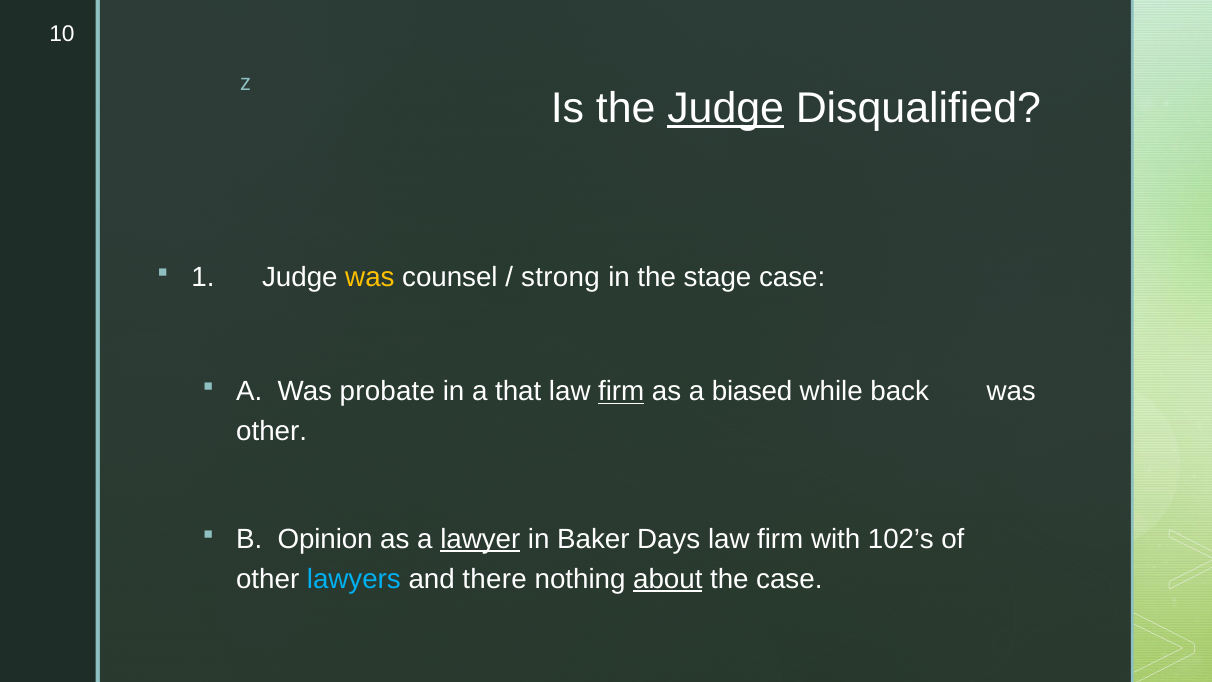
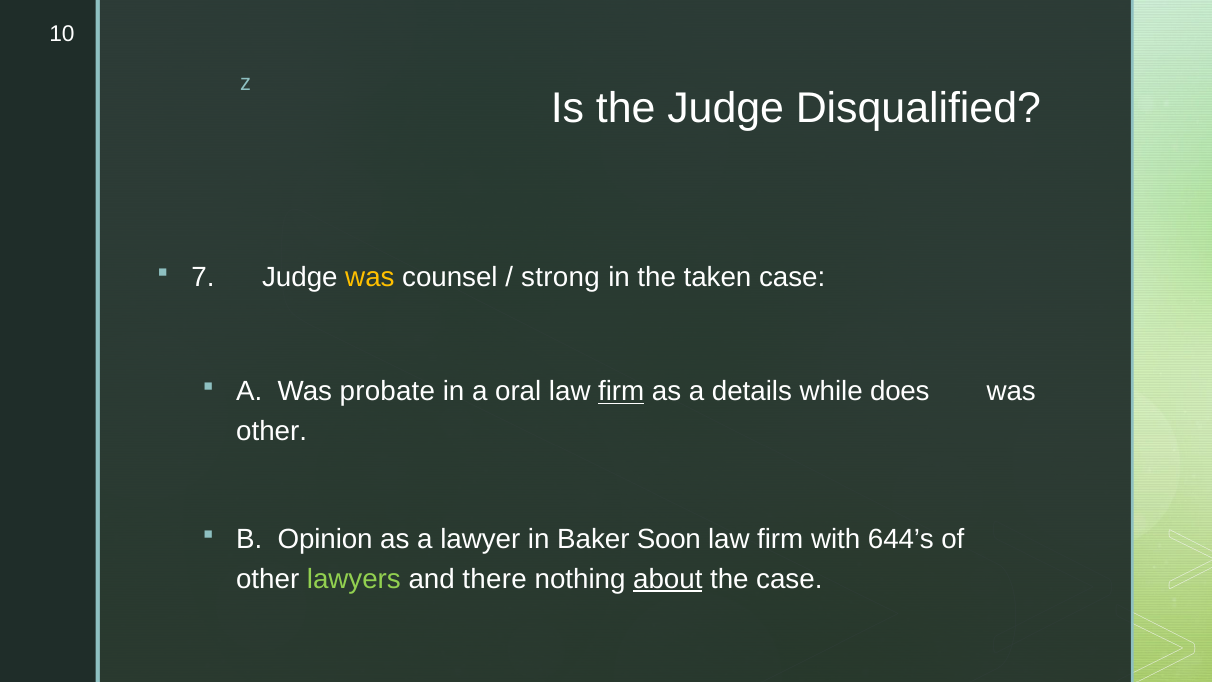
Judge at (726, 108) underline: present -> none
1: 1 -> 7
stage: stage -> taken
that: that -> oral
biased: biased -> details
back: back -> does
lawyer underline: present -> none
Days: Days -> Soon
102’s: 102’s -> 644’s
lawyers colour: light blue -> light green
